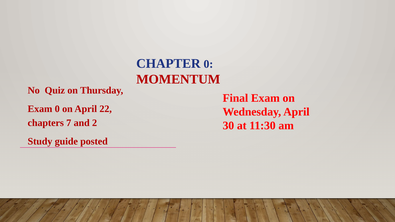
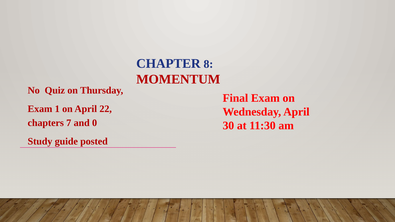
CHAPTER 0: 0 -> 8
Exam 0: 0 -> 1
2: 2 -> 0
